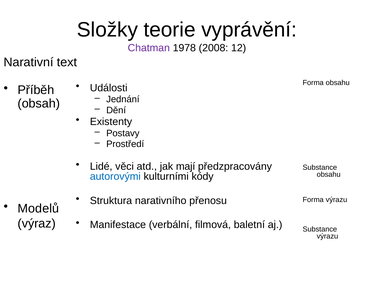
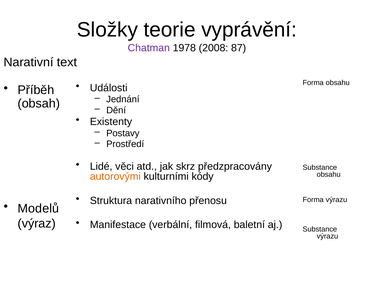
12: 12 -> 87
mají: mají -> skrz
autorovými colour: blue -> orange
